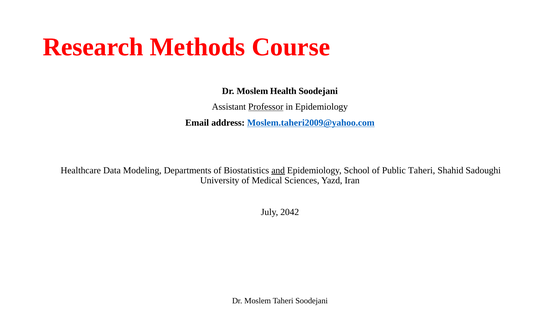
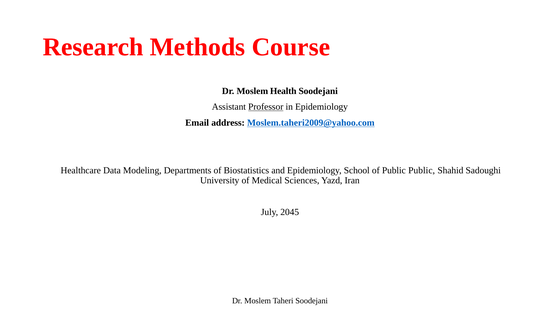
and underline: present -> none
Public Taheri: Taheri -> Public
2042: 2042 -> 2045
